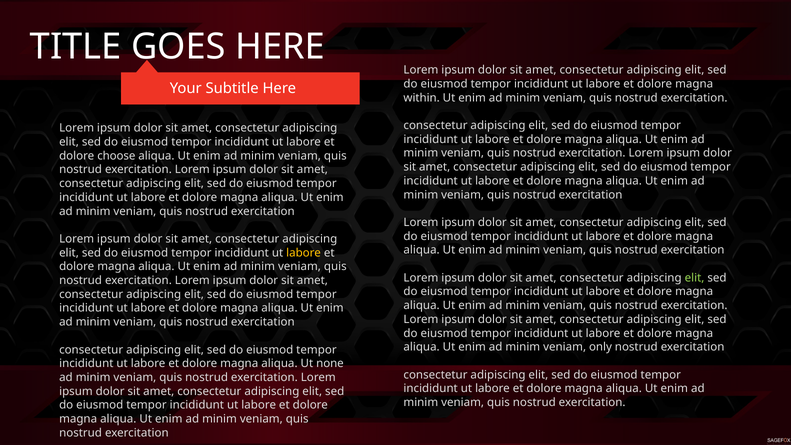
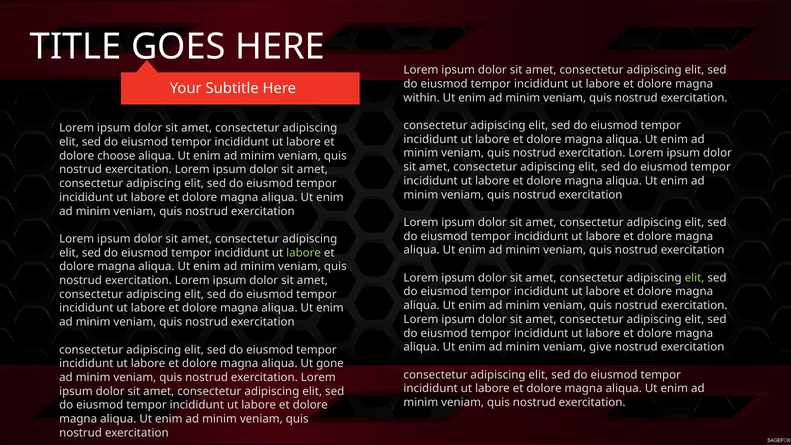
labore at (304, 253) colour: yellow -> light green
only: only -> give
none: none -> gone
